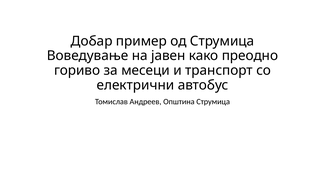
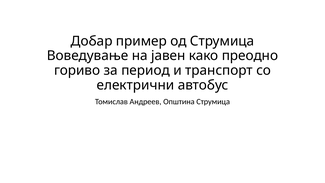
месеци: месеци -> период
